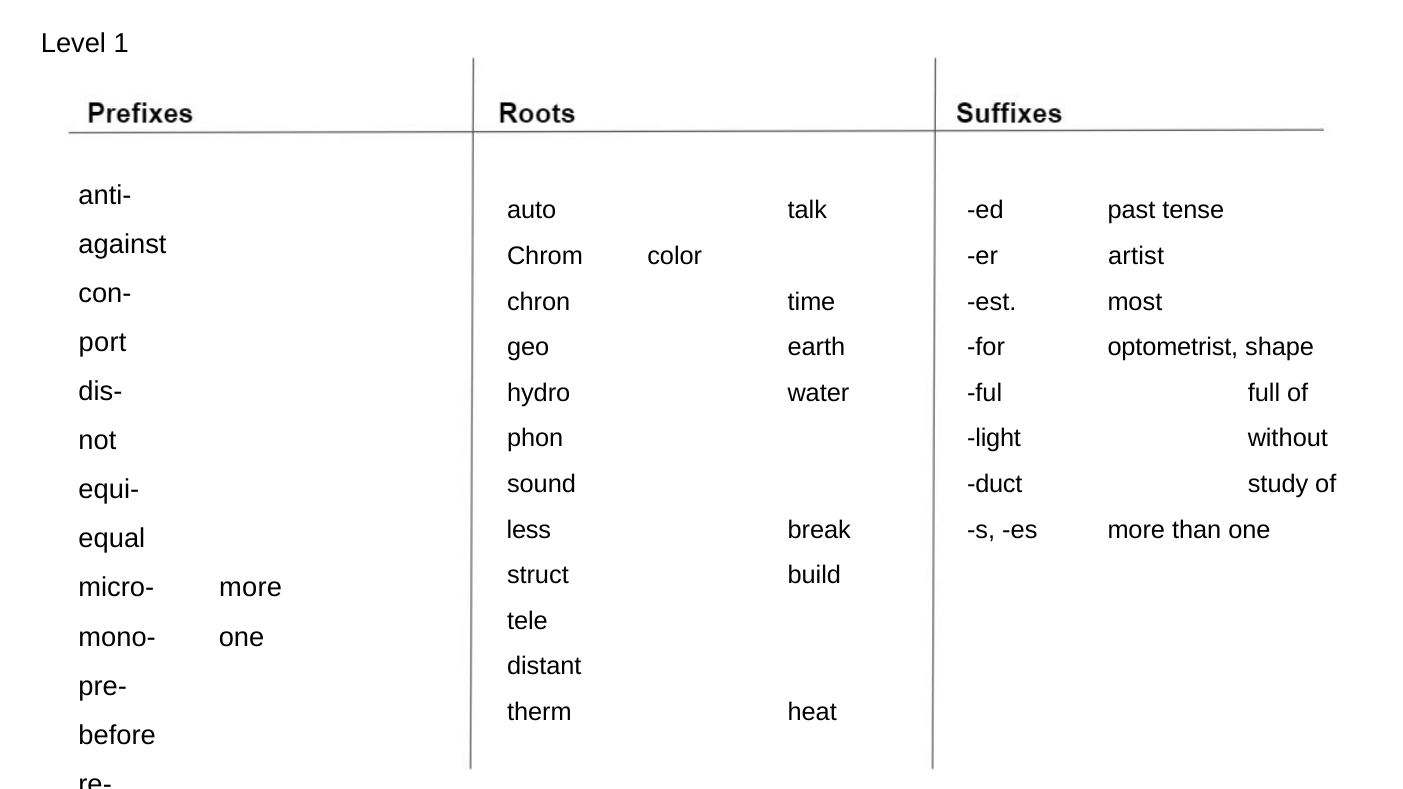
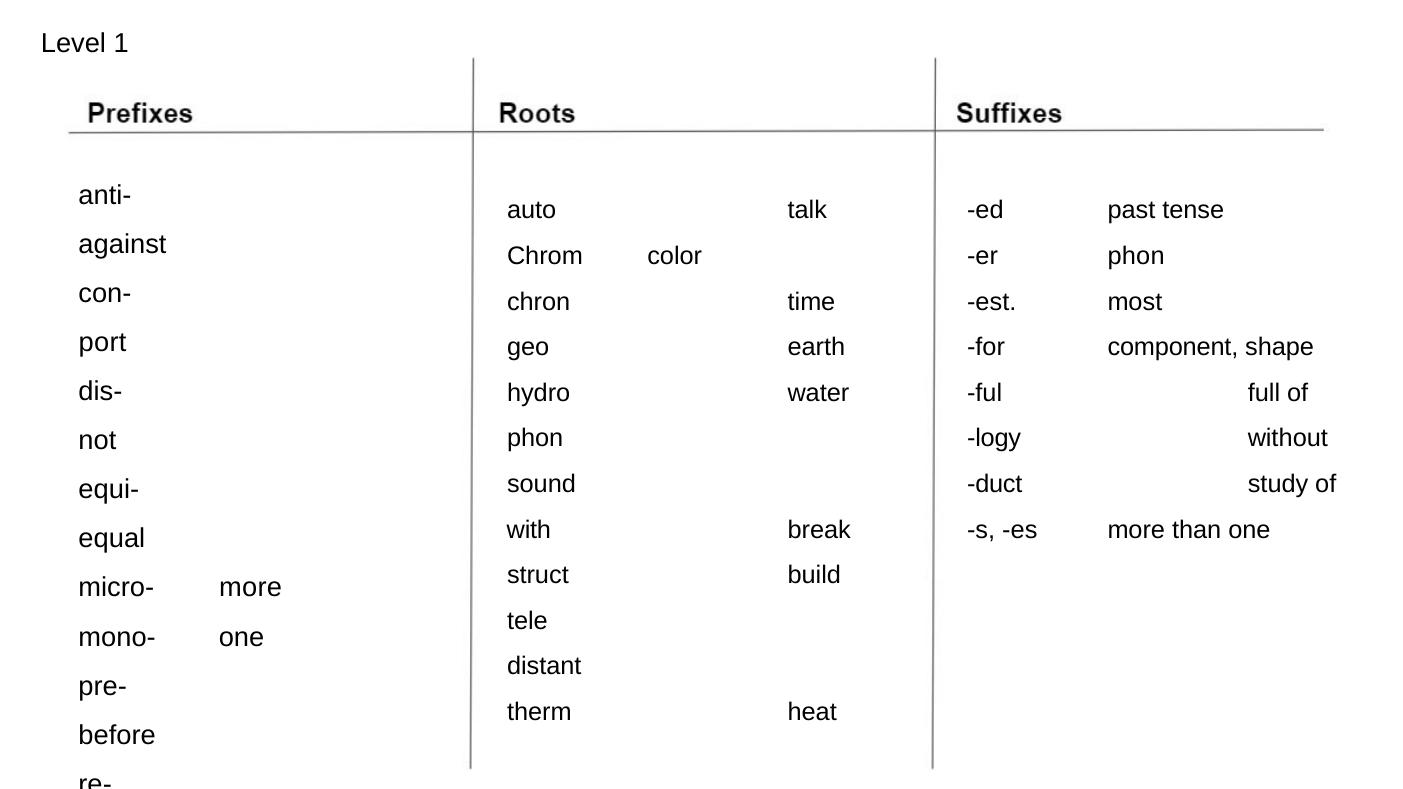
er artist: artist -> phon
optometrist: optometrist -> component
light: light -> logy
less: less -> with
